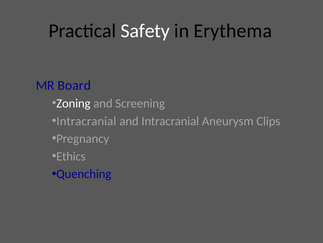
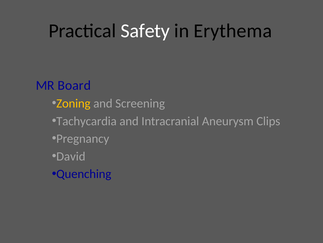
Zoning colour: white -> yellow
Intracranial at (86, 121): Intracranial -> Tachycardia
Ethics: Ethics -> David
